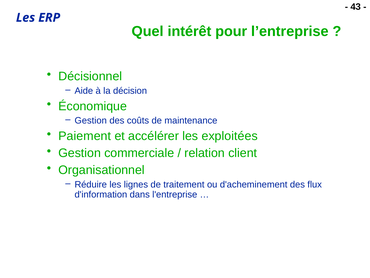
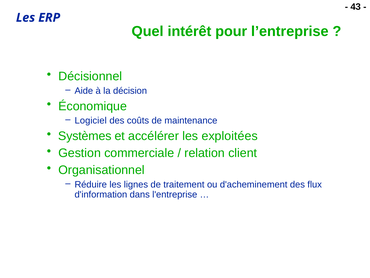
Gestion at (91, 120): Gestion -> Logiciel
Paiement: Paiement -> Systèmes
